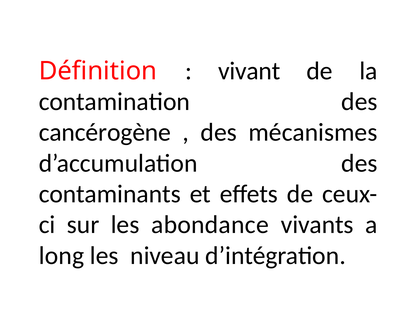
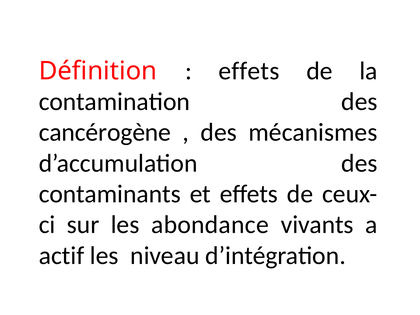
vivant at (249, 71): vivant -> effets
long: long -> actif
